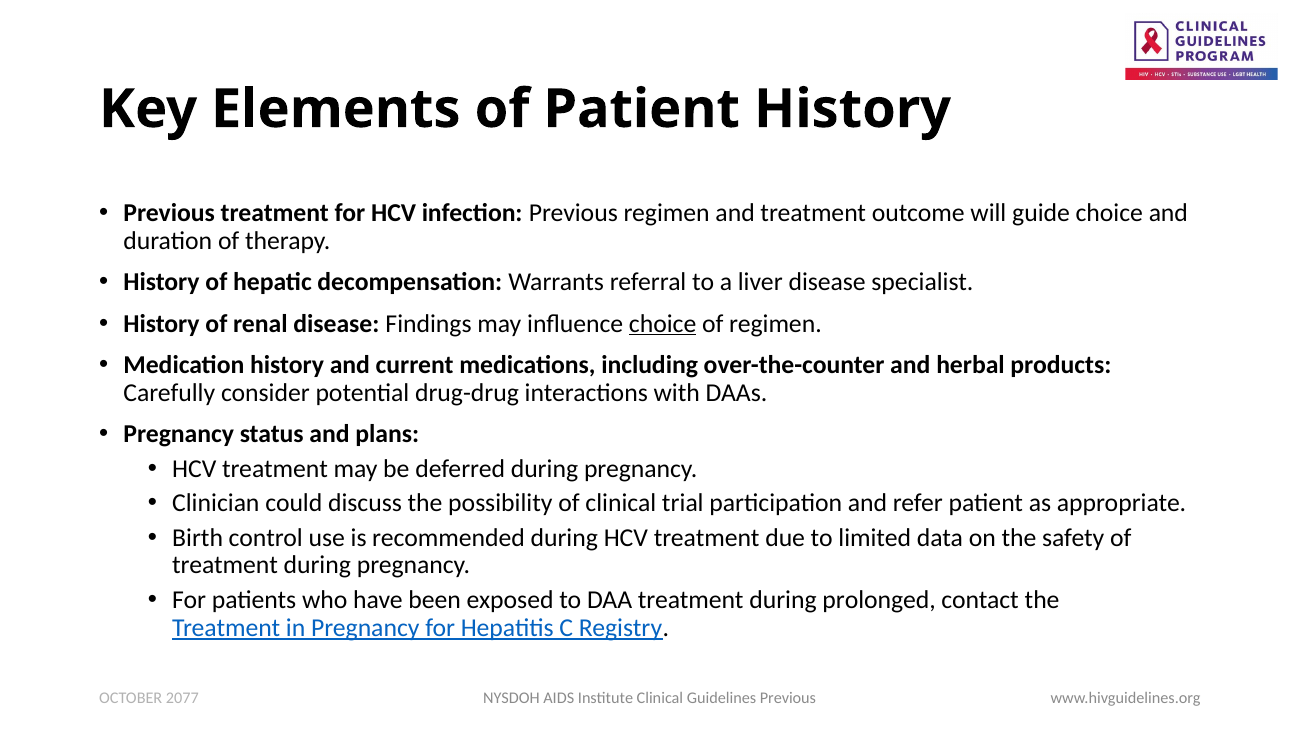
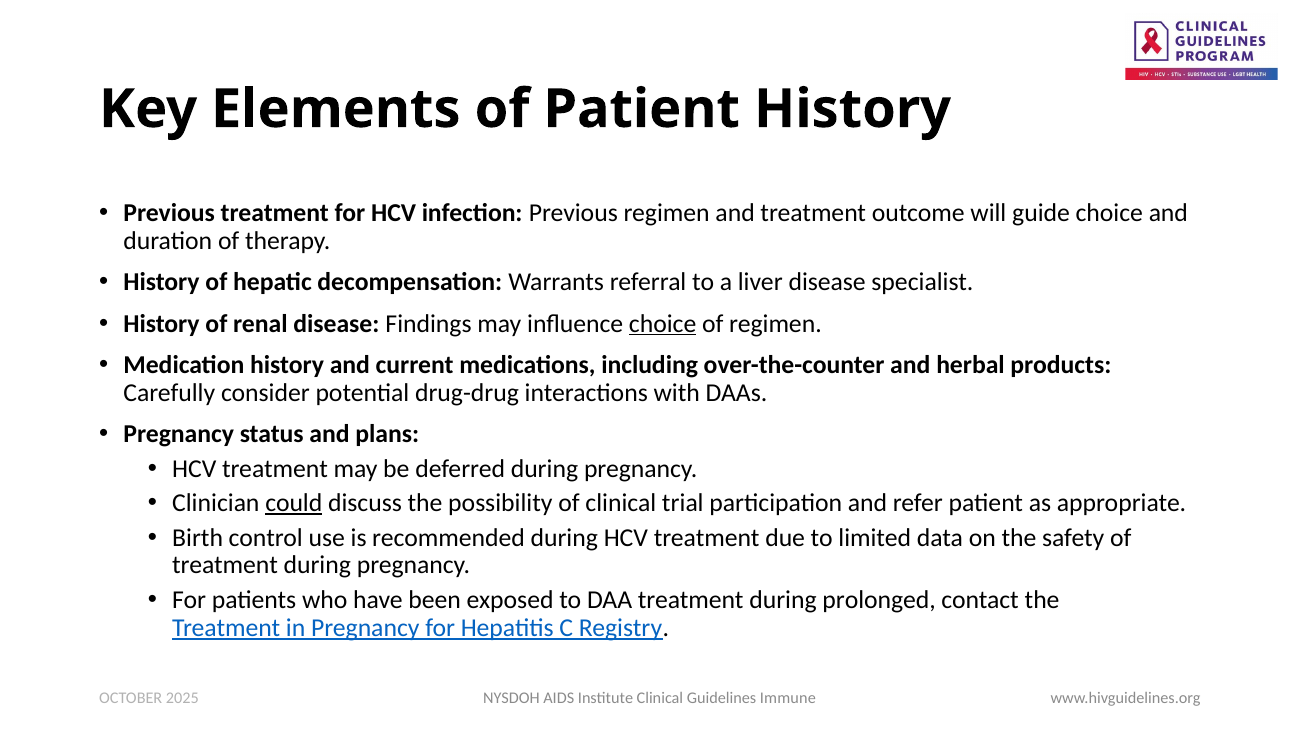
could underline: none -> present
Guidelines Previous: Previous -> Immune
2077: 2077 -> 2025
